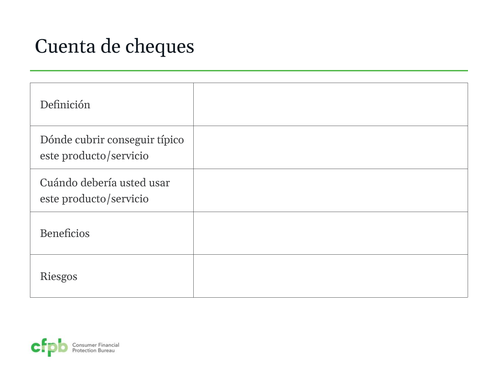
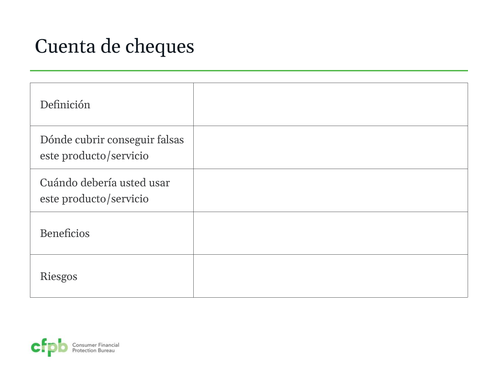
típico: típico -> falsas
